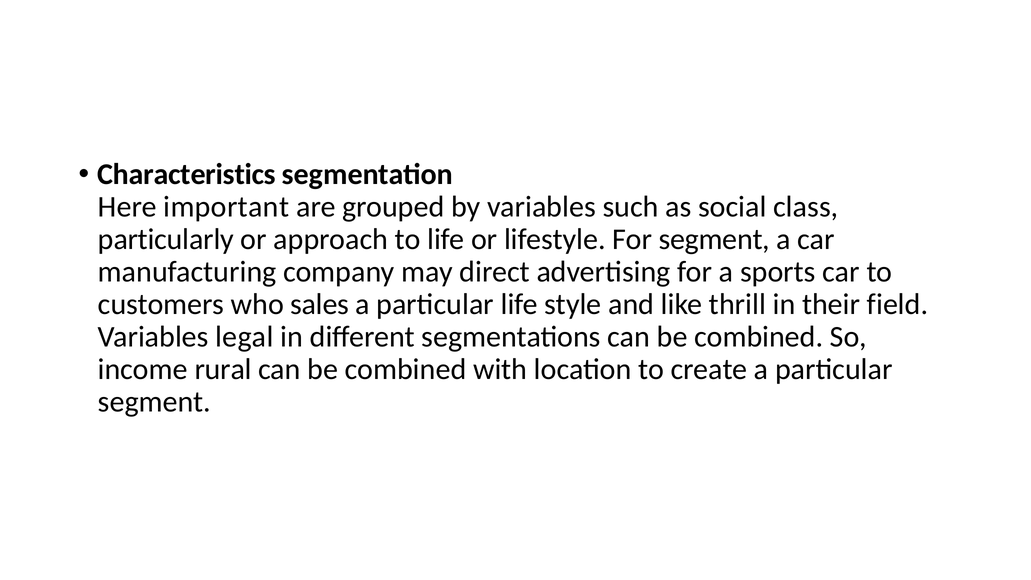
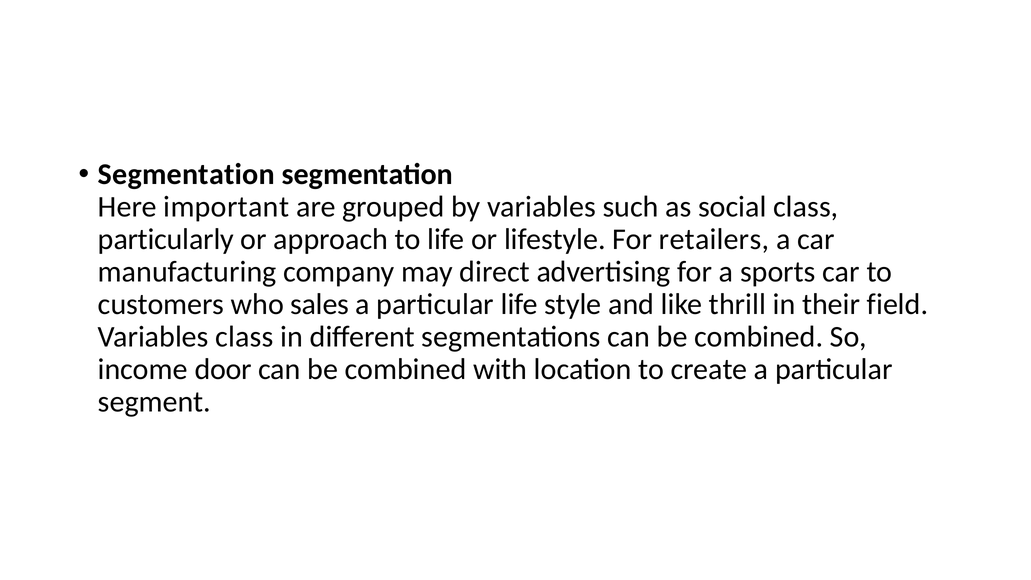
Characteristics at (187, 174): Characteristics -> Segmentation
For segment: segment -> retailers
Variables legal: legal -> class
rural: rural -> door
